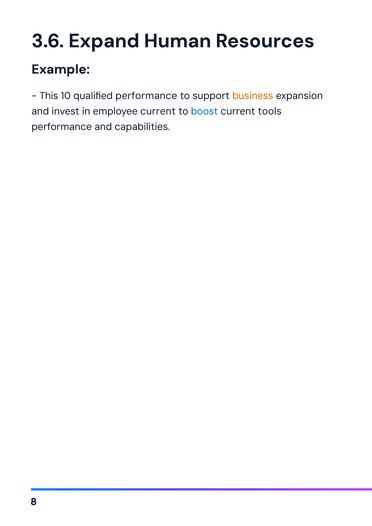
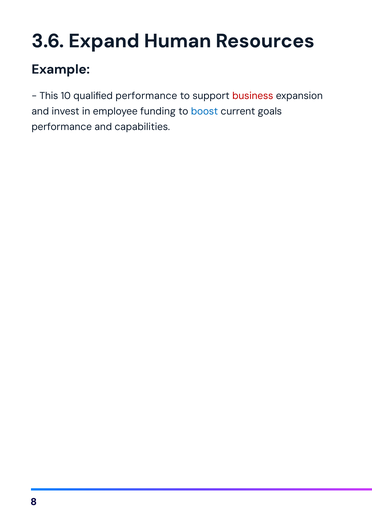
business colour: orange -> red
employee current: current -> funding
tools: tools -> goals
